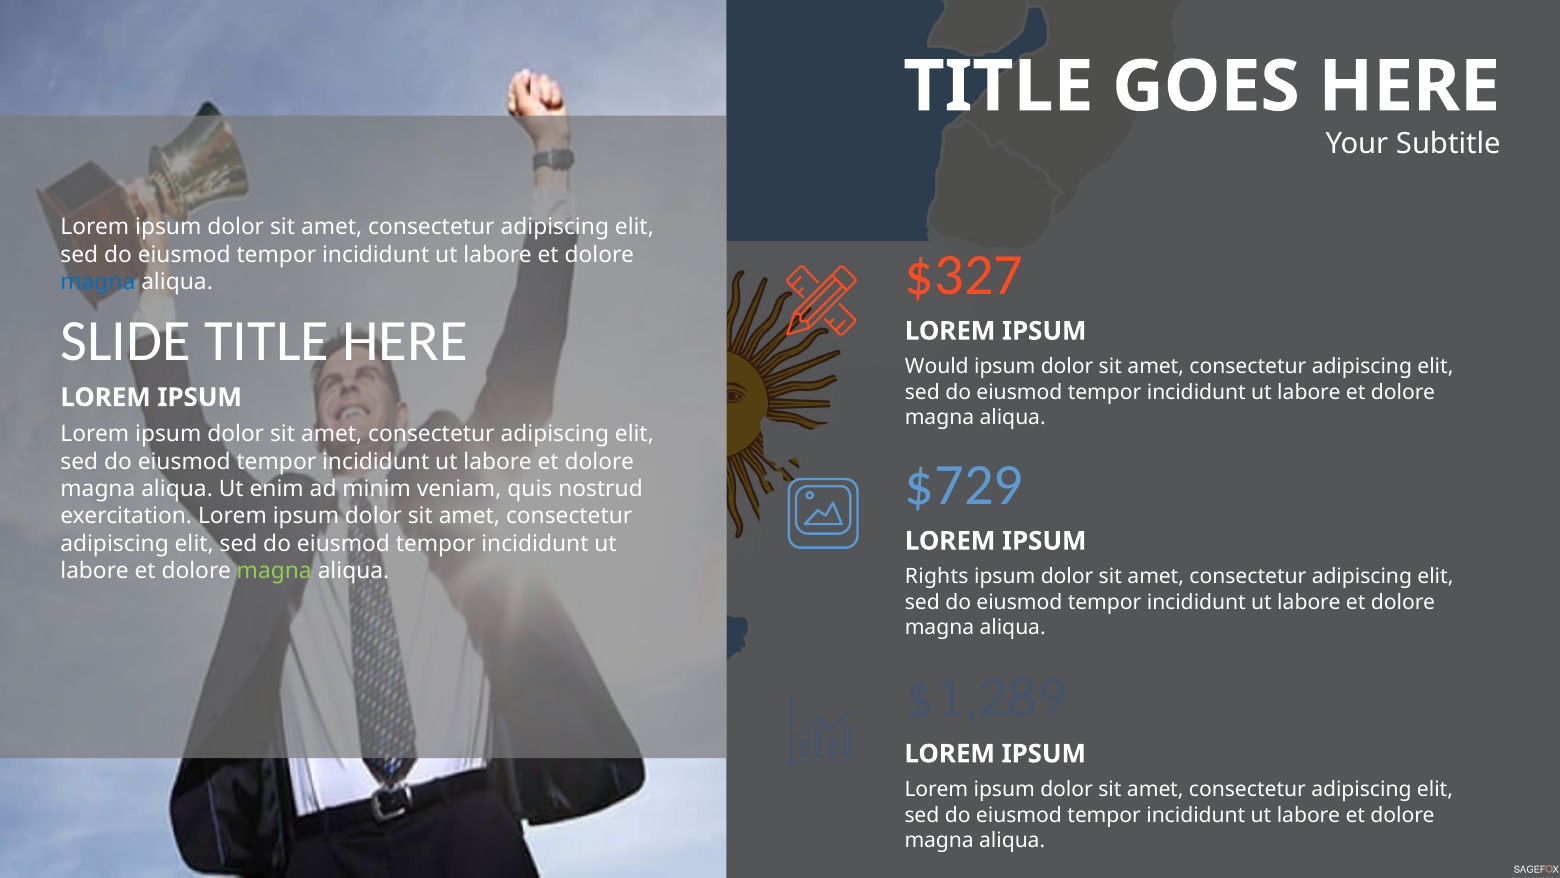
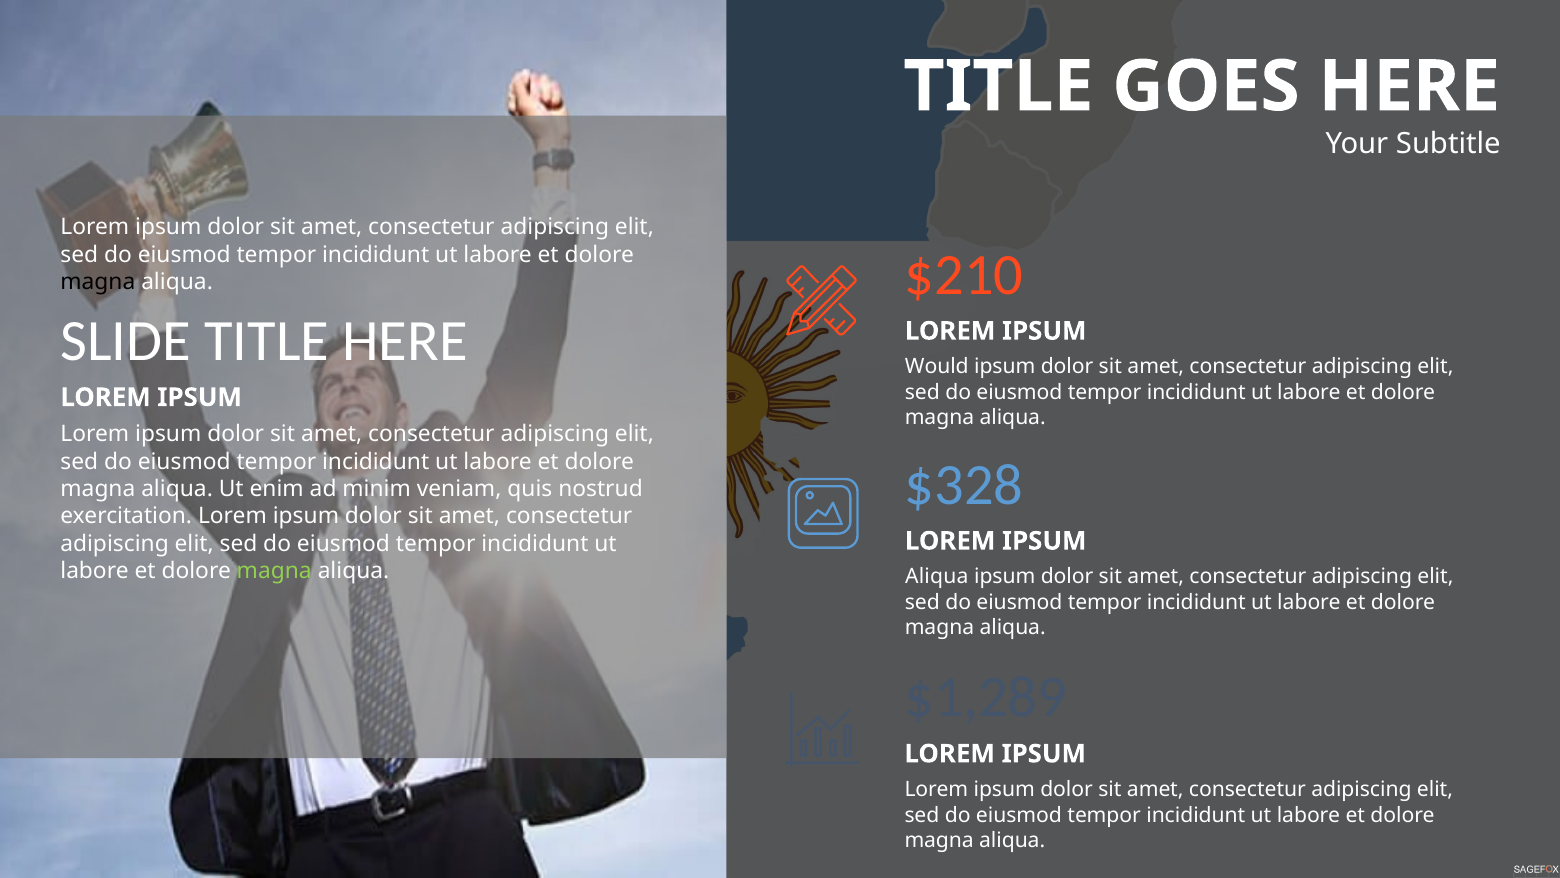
$327: $327 -> $210
magna at (98, 282) colour: blue -> black
$729: $729 -> $328
Rights at (937, 576): Rights -> Aliqua
